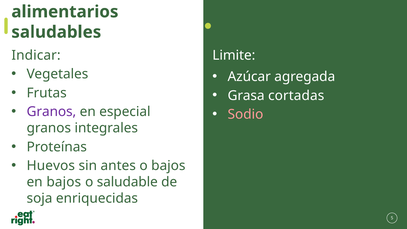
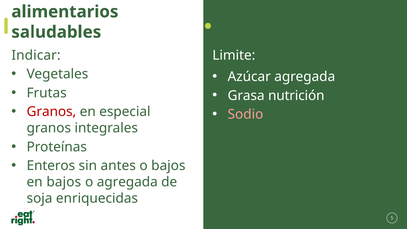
cortadas: cortadas -> nutrición
Granos at (51, 112) colour: purple -> red
Huevos: Huevos -> Enteros
o saludable: saludable -> agregada
